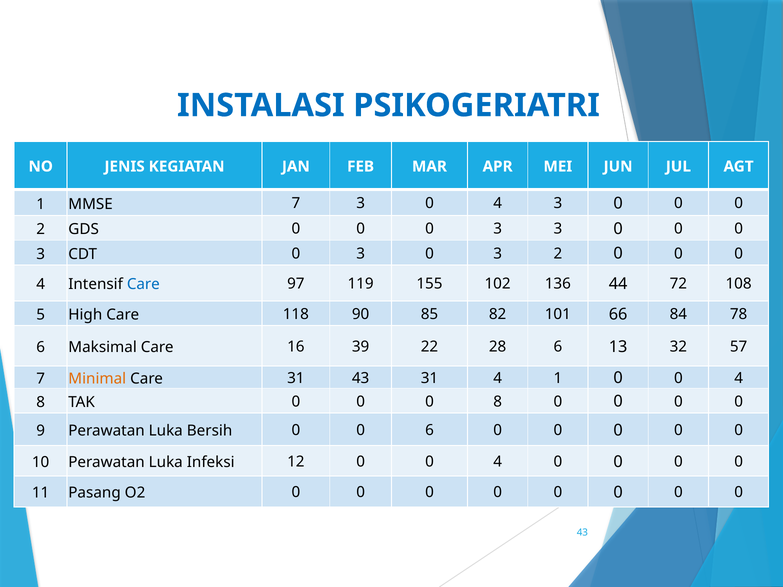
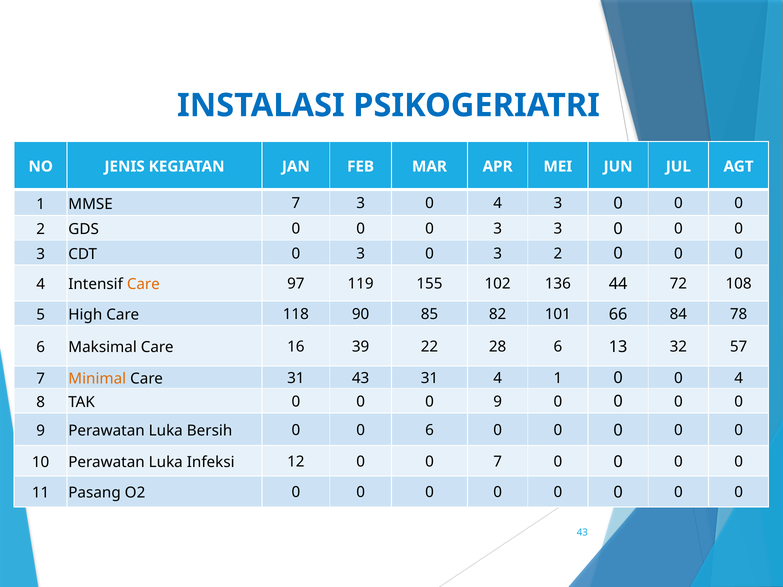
Care at (143, 285) colour: blue -> orange
8 at (498, 402): 8 -> 9
12 0 0 4: 4 -> 7
